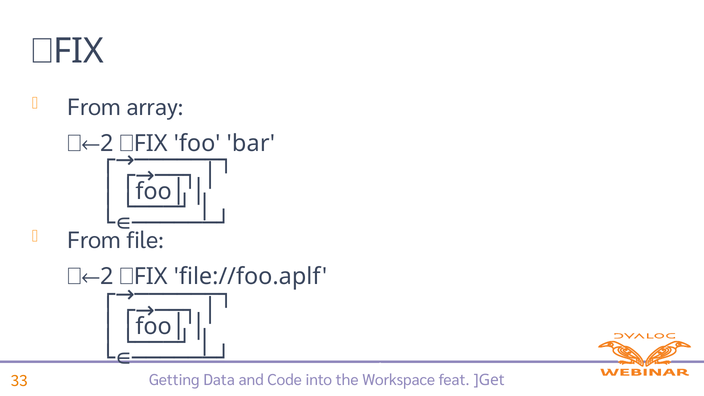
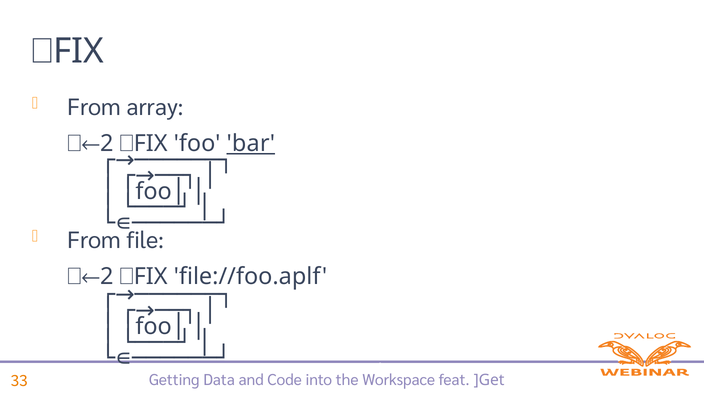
bar underline: none -> present
